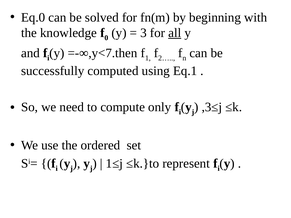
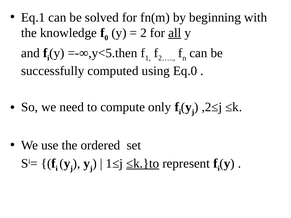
Eq.0: Eq.0 -> Eq.1
3: 3 -> 2
=-∞,y<7.then: =-∞,y<7.then -> =-∞,y<5.then
Eq.1: Eq.1 -> Eq.0
,3≤j: ,3≤j -> ,2≤j
≤k.}to underline: none -> present
